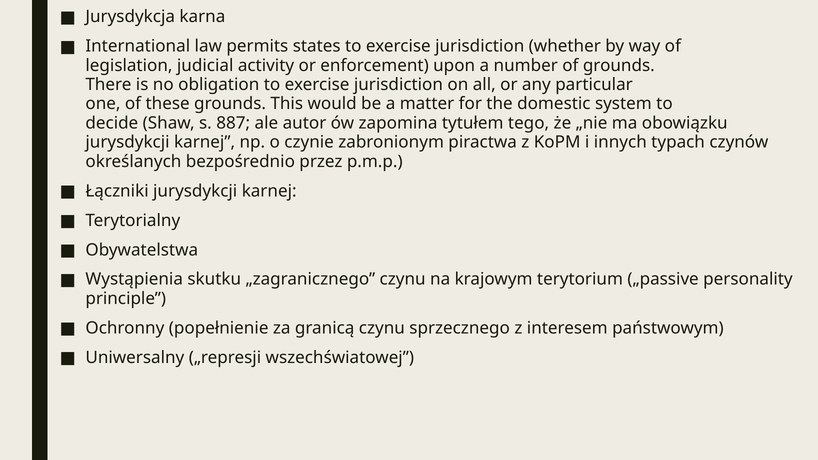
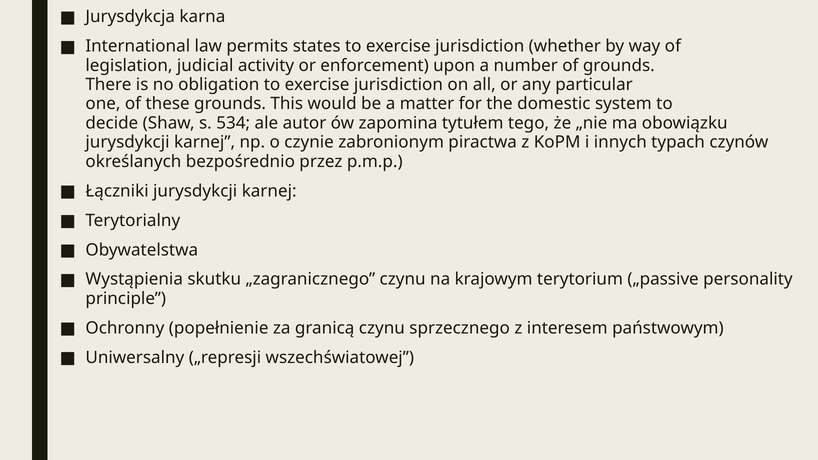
887: 887 -> 534
